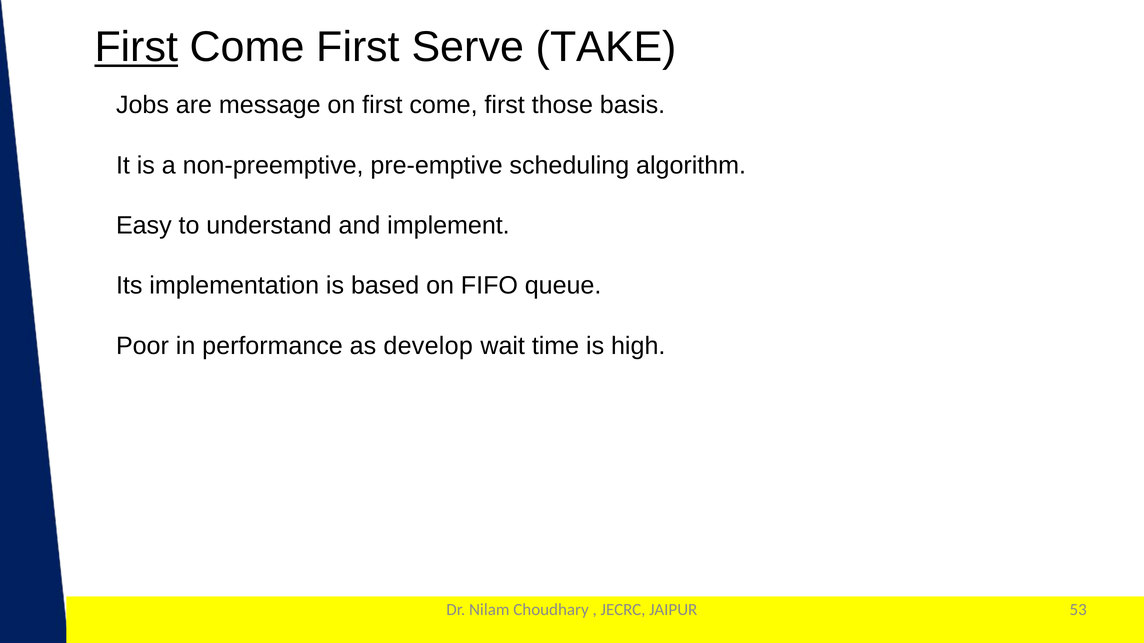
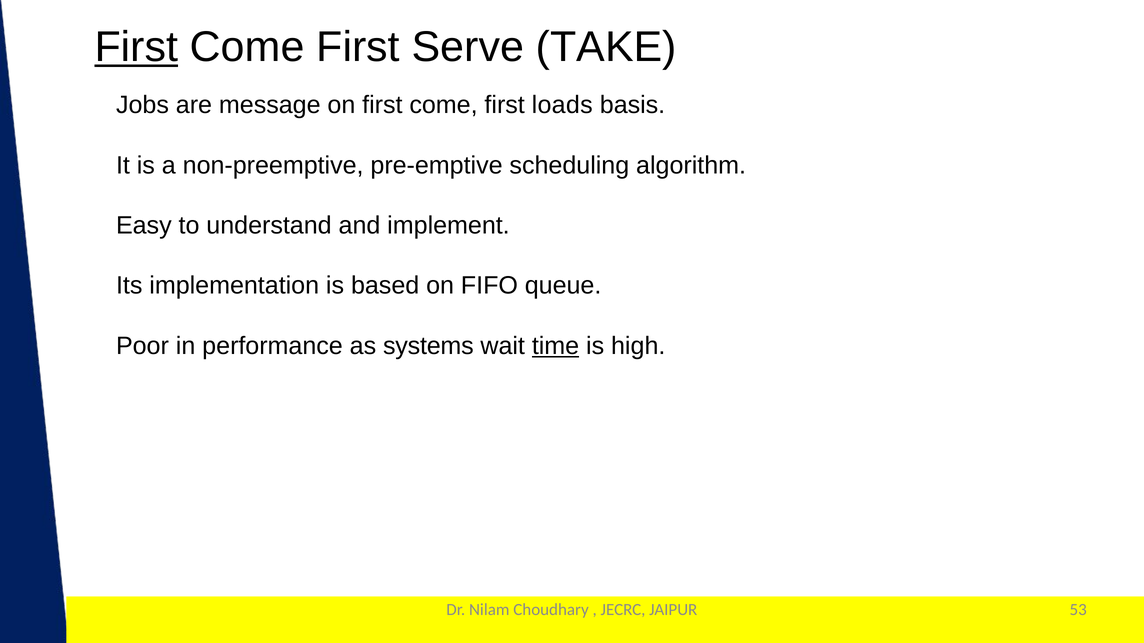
those: those -> loads
develop: develop -> systems
time underline: none -> present
